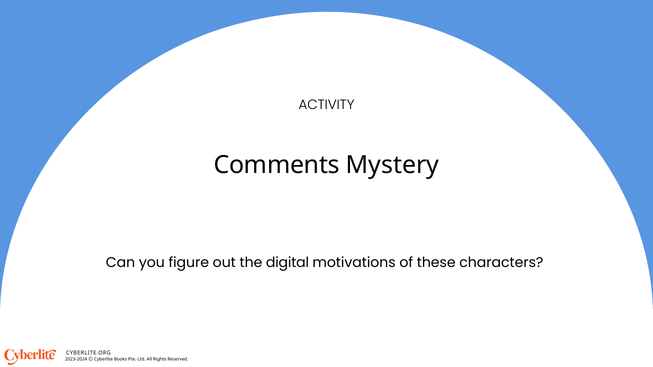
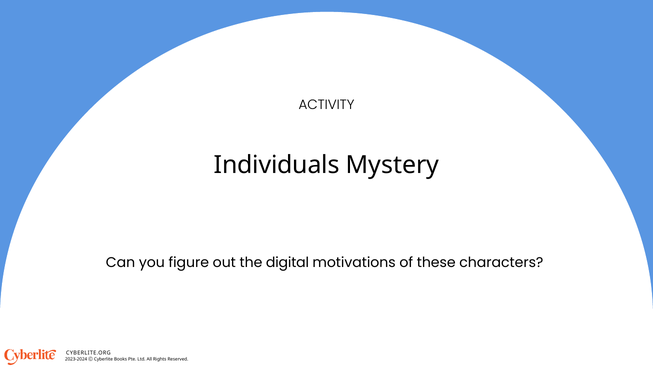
Comments: Comments -> Individuals
